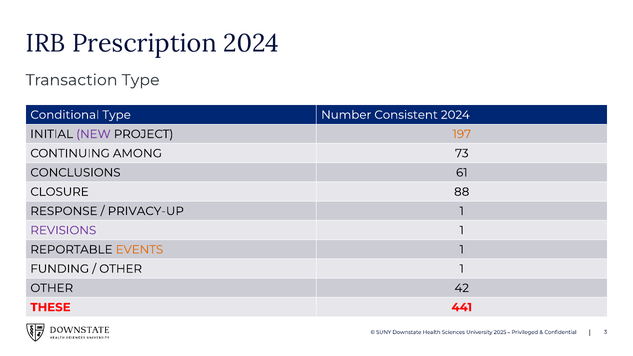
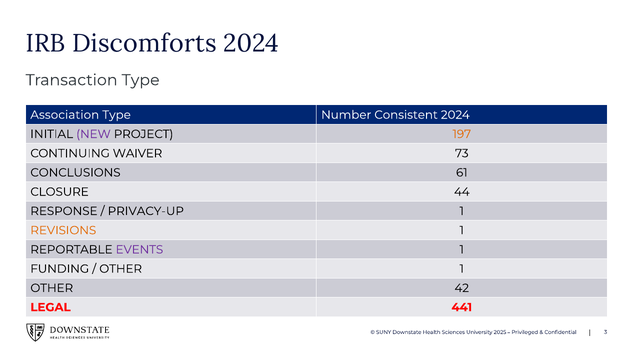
Prescription: Prescription -> Discomforts
Conditional: Conditional -> Association
AMONG: AMONG -> WAIVER
88: 88 -> 44
REVISIONS colour: purple -> orange
EVENTS colour: orange -> purple
THESE: THESE -> LEGAL
